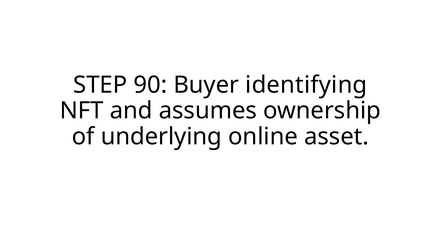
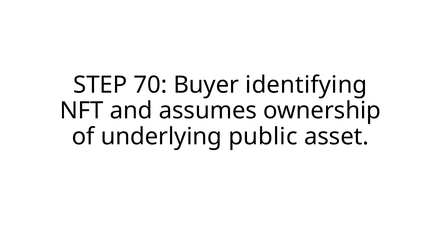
90: 90 -> 70
online: online -> public
